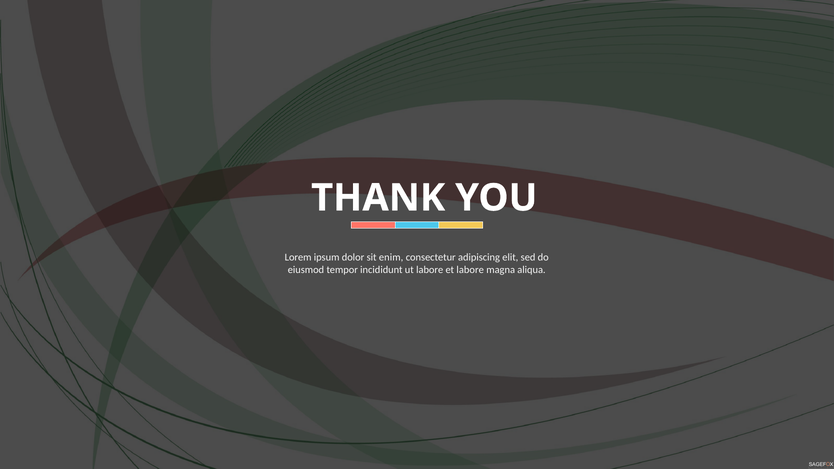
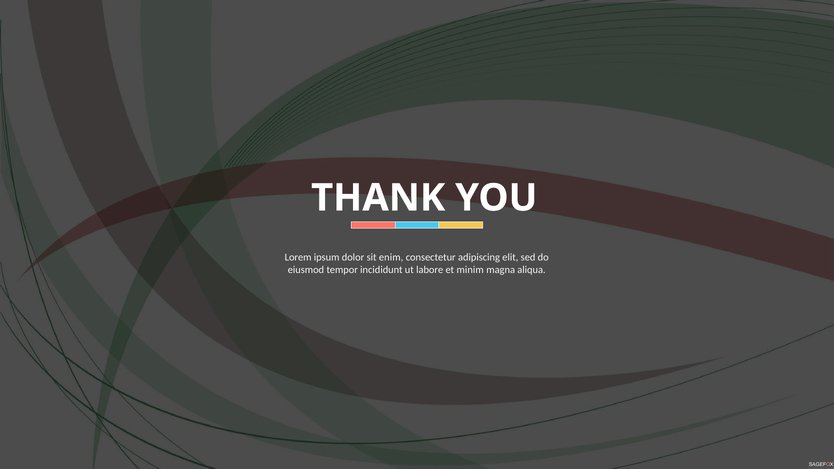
et labore: labore -> minim
